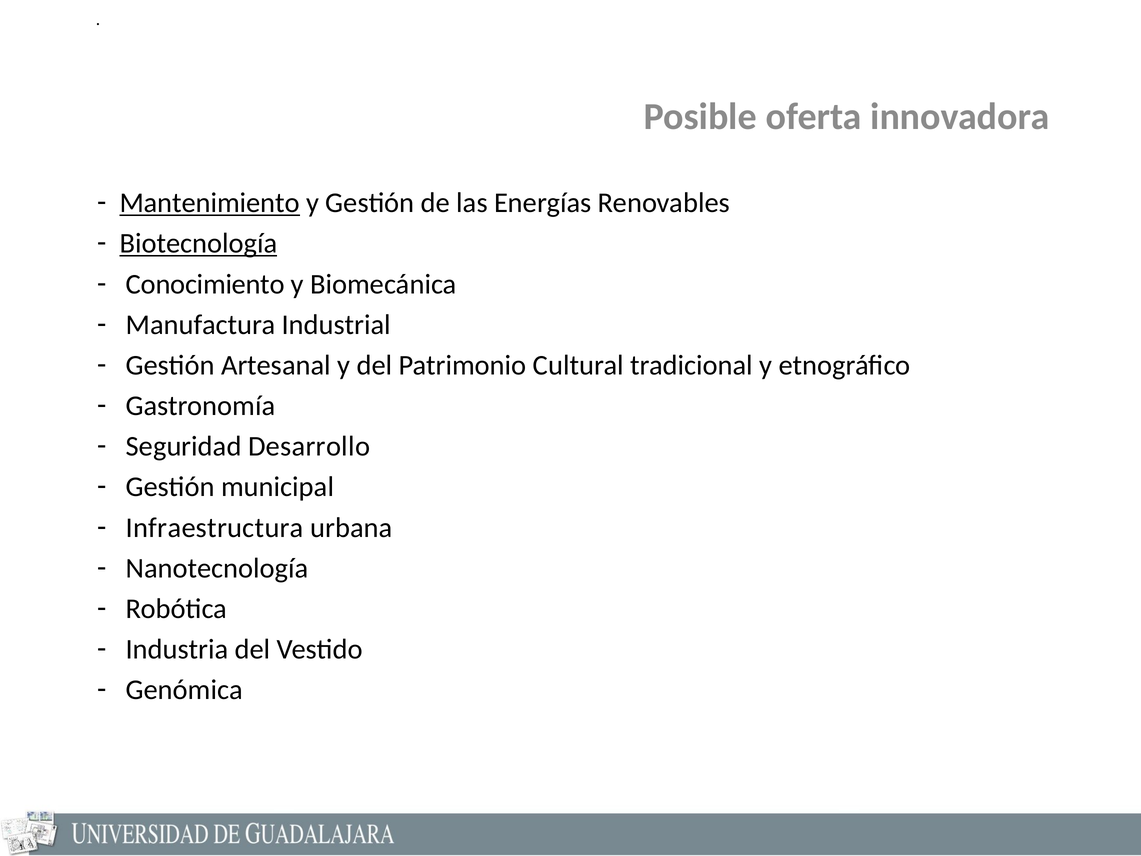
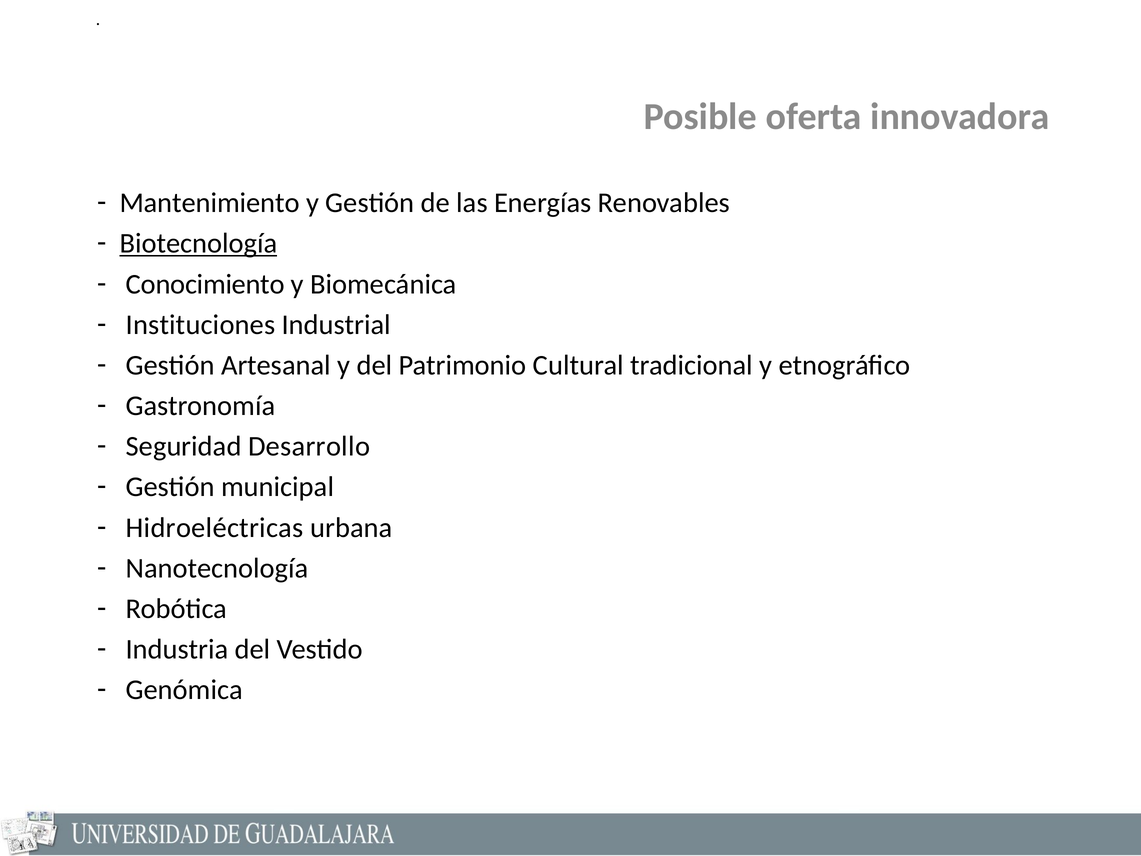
Mantenimiento underline: present -> none
Manufactura: Manufactura -> Instituciones
Infraestructura: Infraestructura -> Hidroeléctricas
